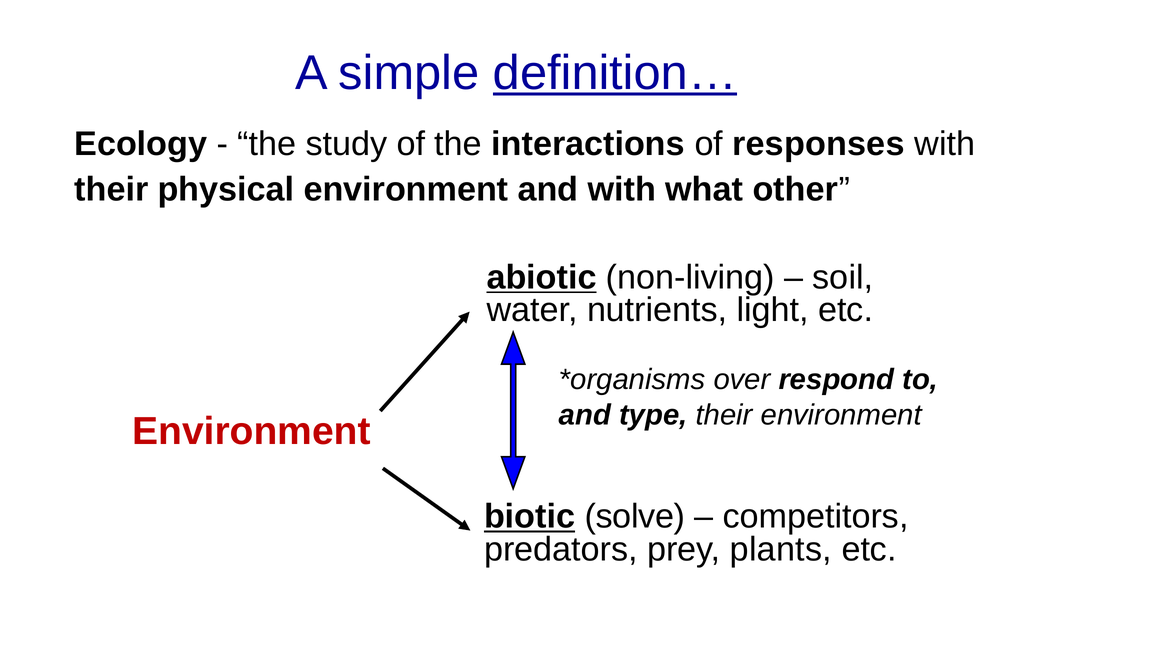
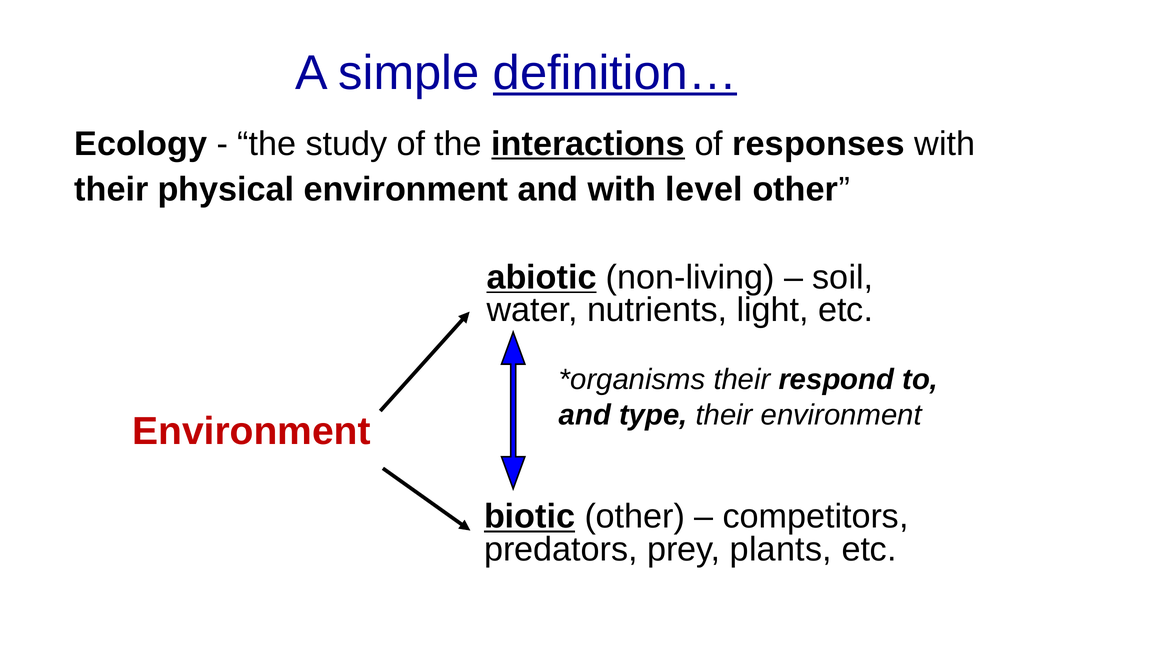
interactions underline: none -> present
what: what -> level
over at (742, 380): over -> their
biotic solve: solve -> other
